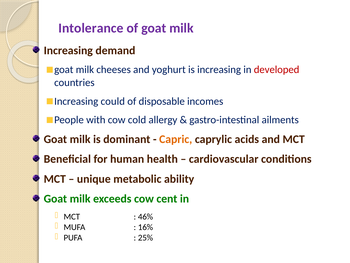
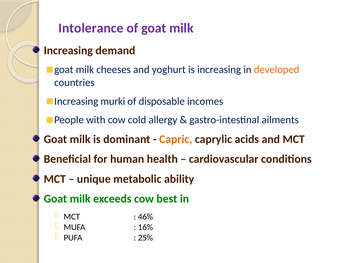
developed colour: red -> orange
could: could -> murki
cent: cent -> best
